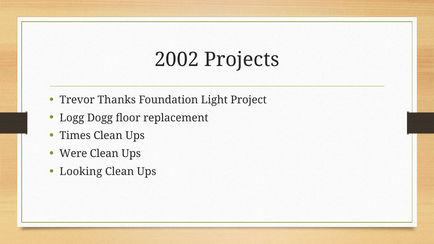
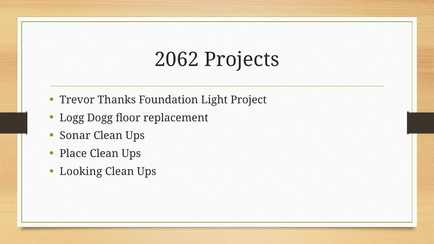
2002: 2002 -> 2062
Times: Times -> Sonar
Were: Were -> Place
